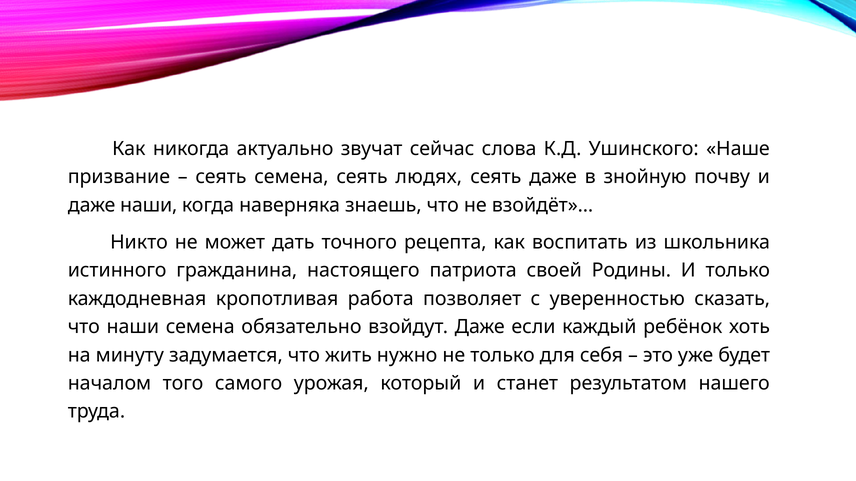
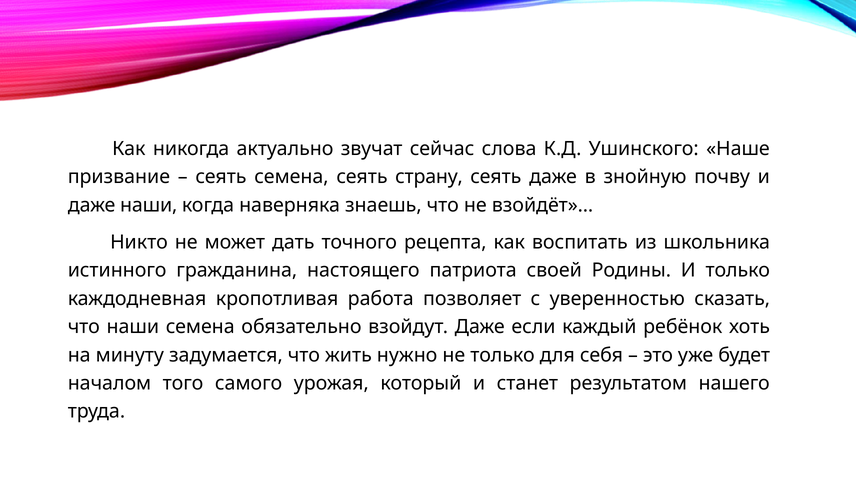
людях: людях -> страну
